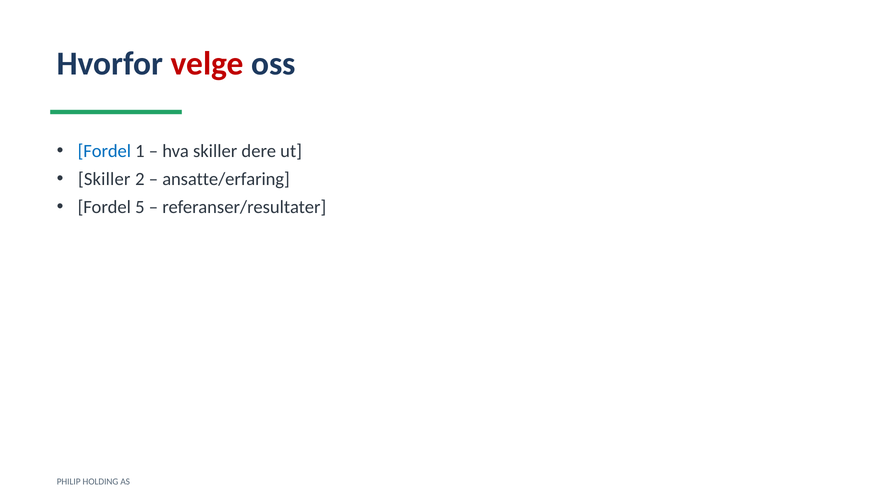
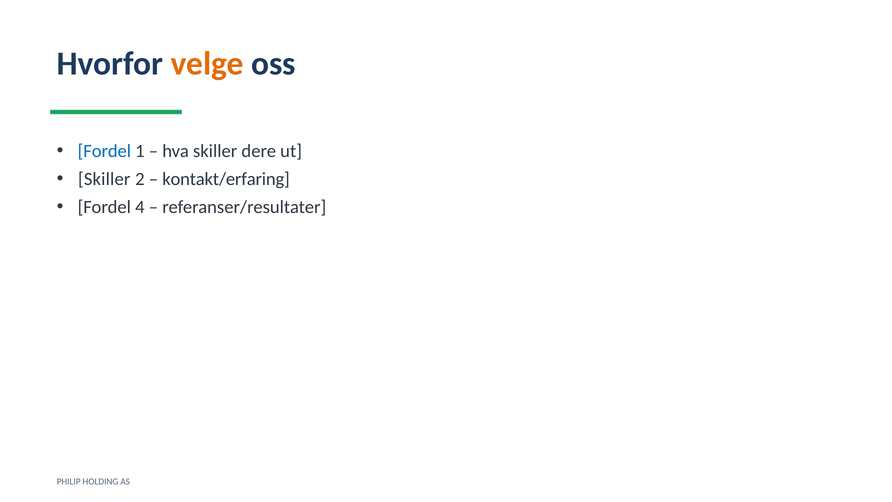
velge colour: red -> orange
ansatte/erfaring: ansatte/erfaring -> kontakt/erfaring
5: 5 -> 4
